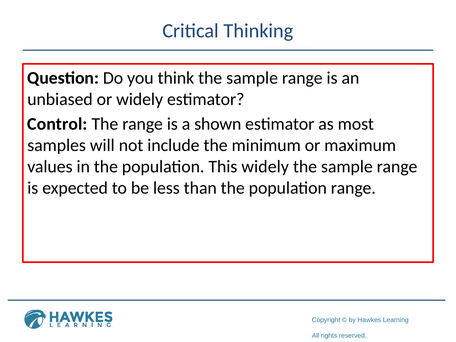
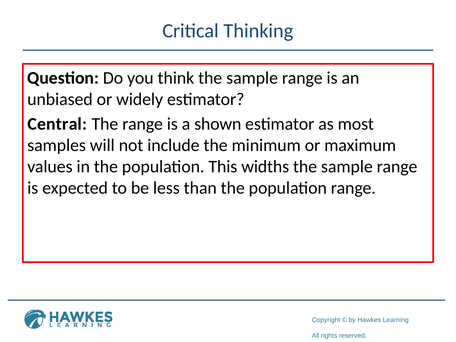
Control: Control -> Central
This widely: widely -> widths
